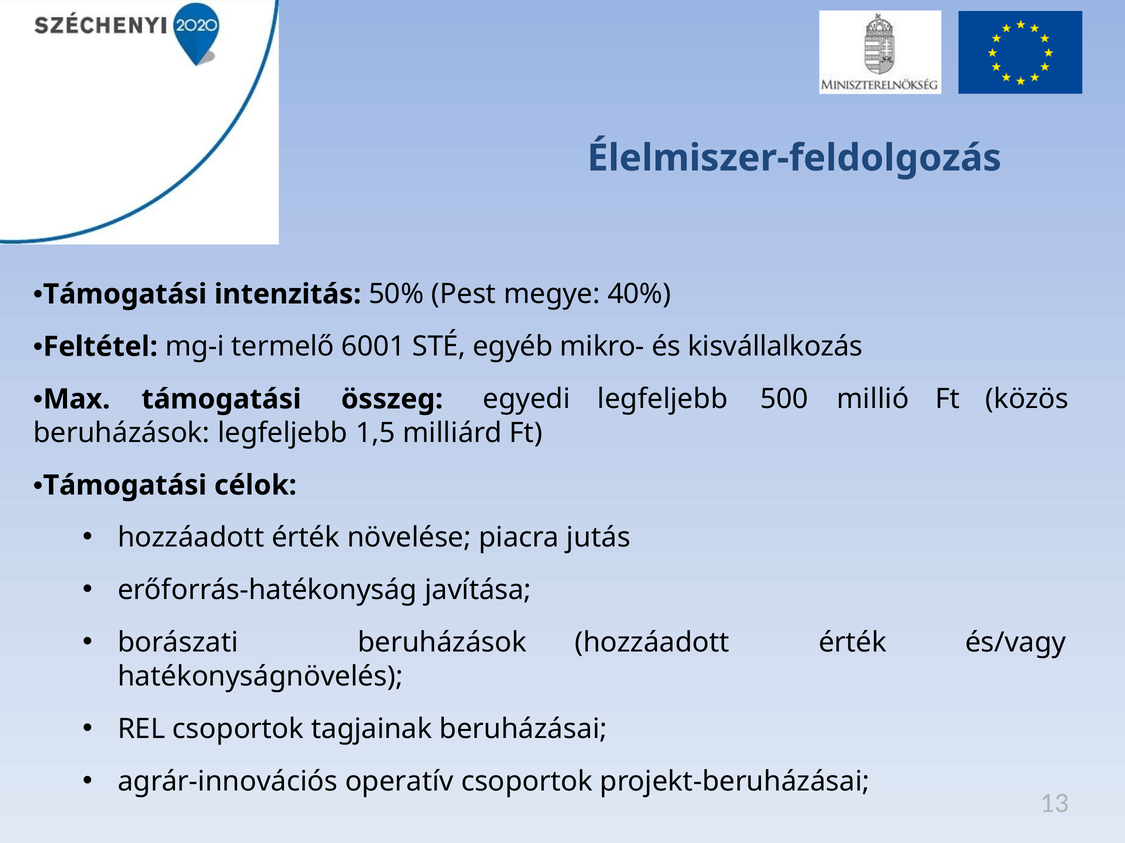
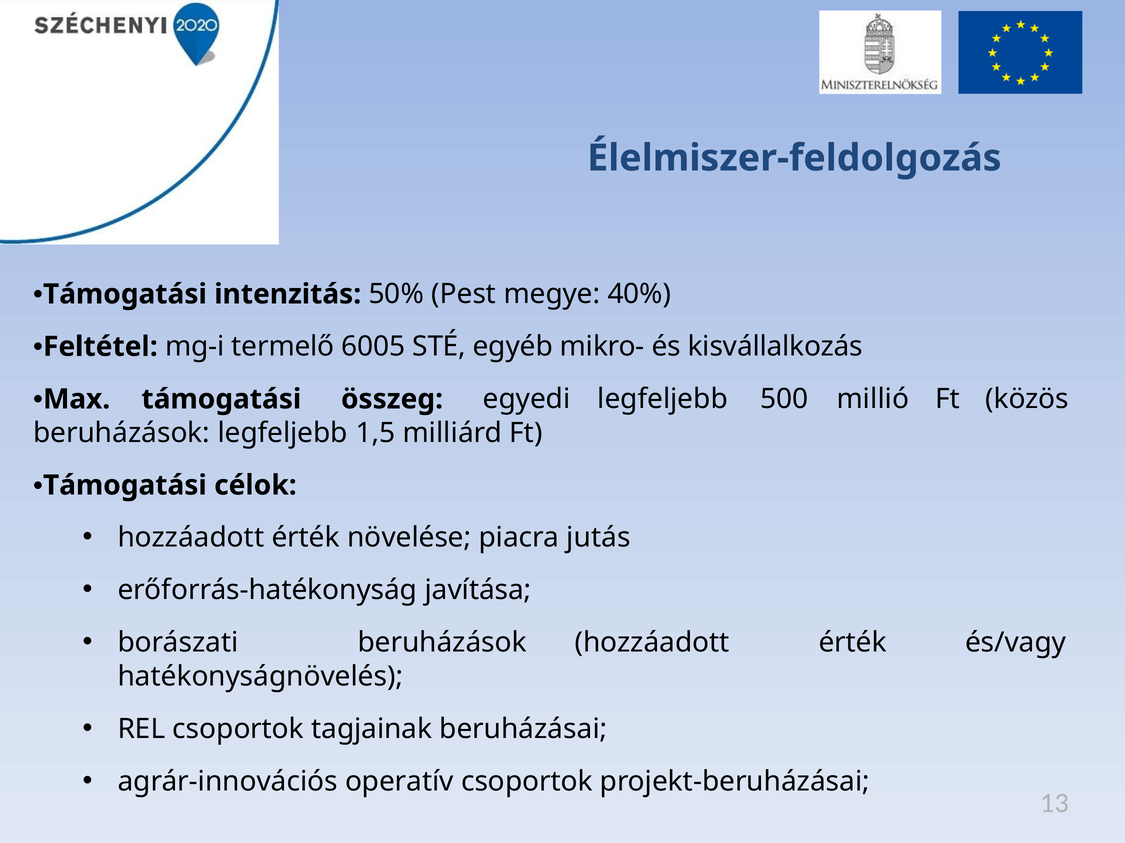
6001: 6001 -> 6005
